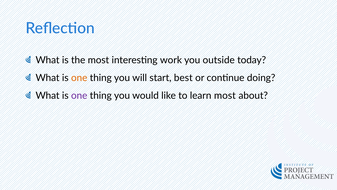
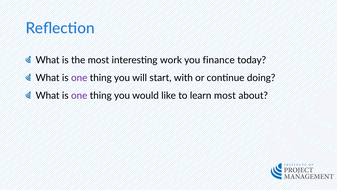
outside: outside -> finance
one at (79, 78) colour: orange -> purple
best: best -> with
